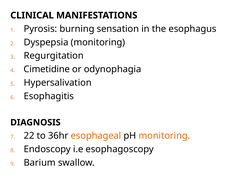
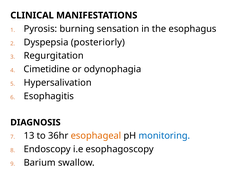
Dyspepsia monitoring: monitoring -> posteriorly
22: 22 -> 13
monitoring at (164, 136) colour: orange -> blue
